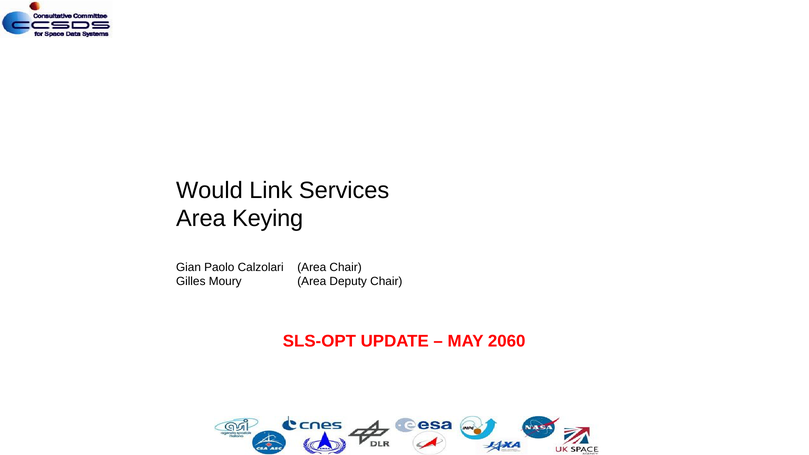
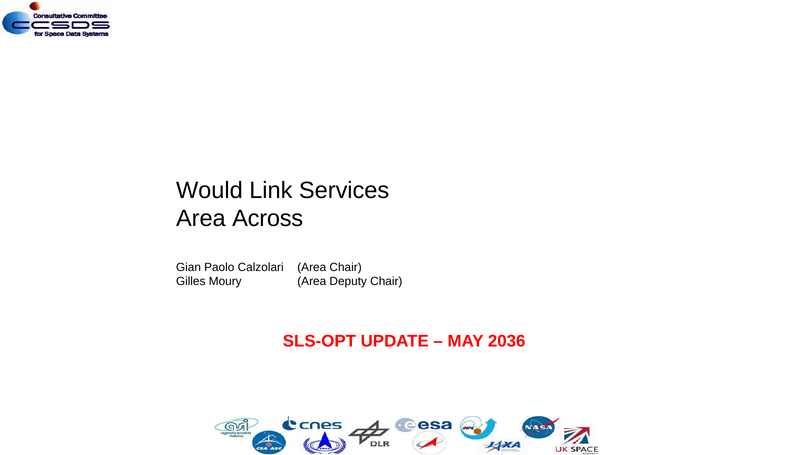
Keying: Keying -> Across
2060: 2060 -> 2036
